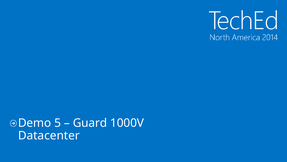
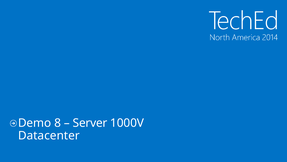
5: 5 -> 8
Guard: Guard -> Server
